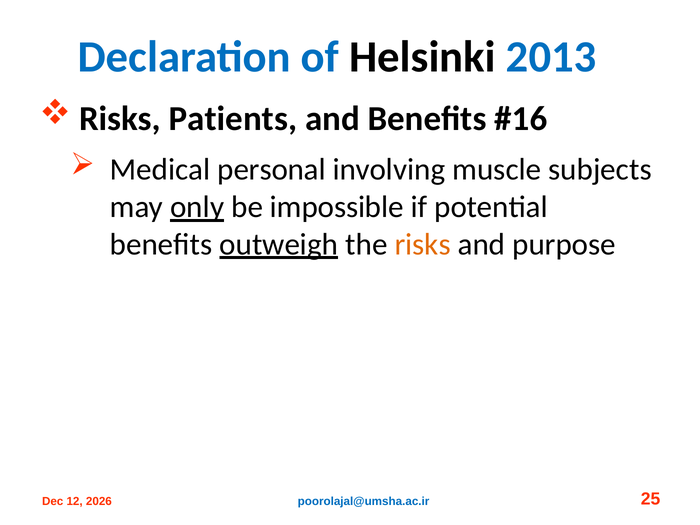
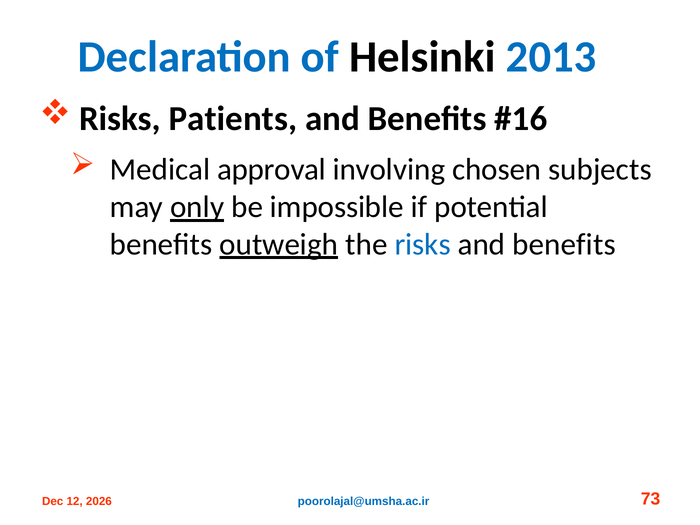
personal: personal -> approval
muscle: muscle -> chosen
risks at (423, 244) colour: orange -> blue
purpose at (564, 244): purpose -> benefits
25: 25 -> 73
